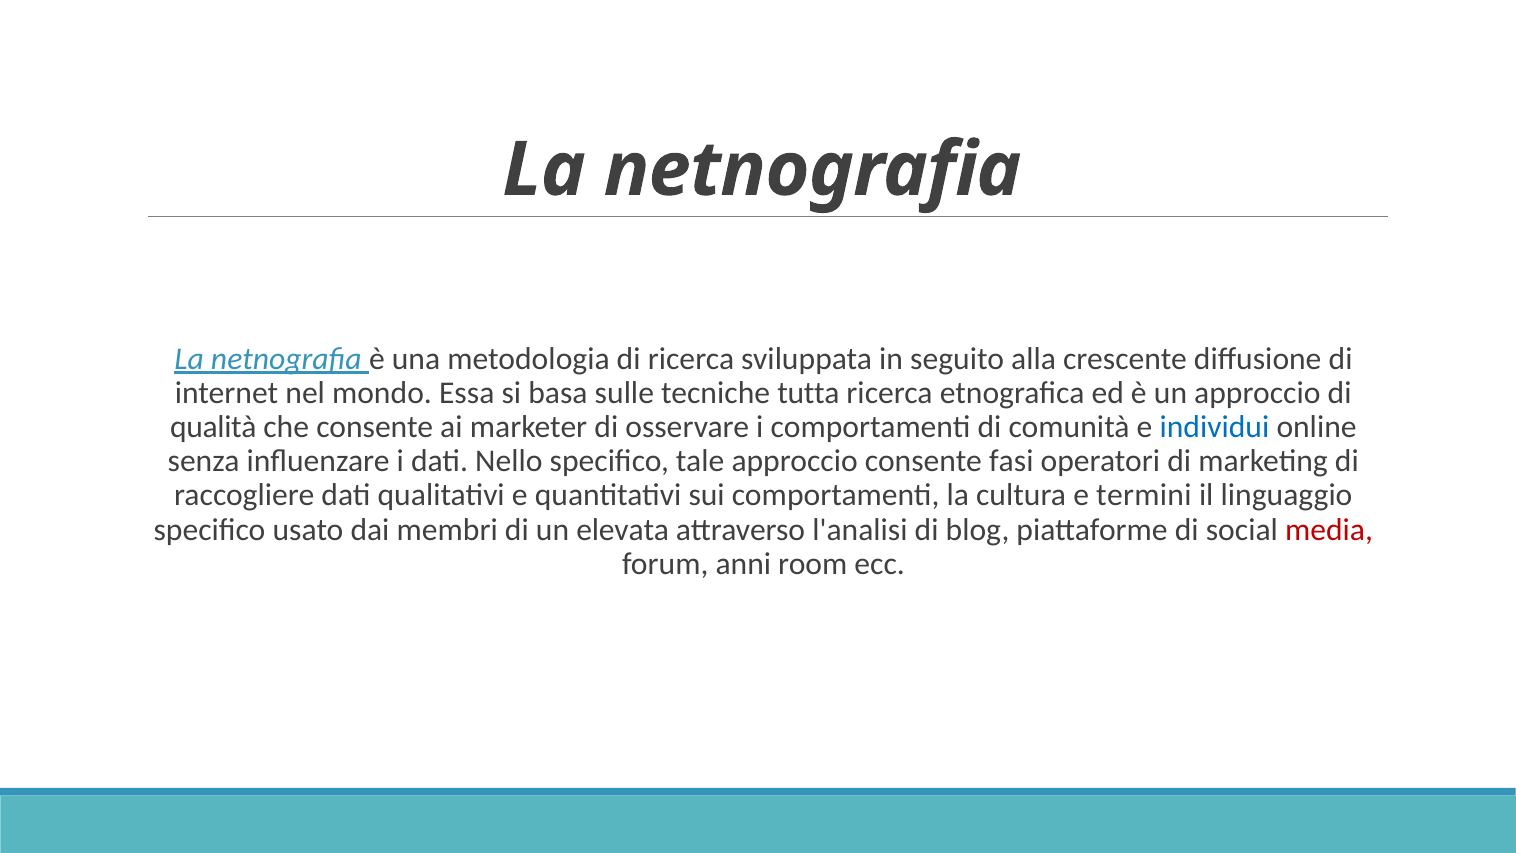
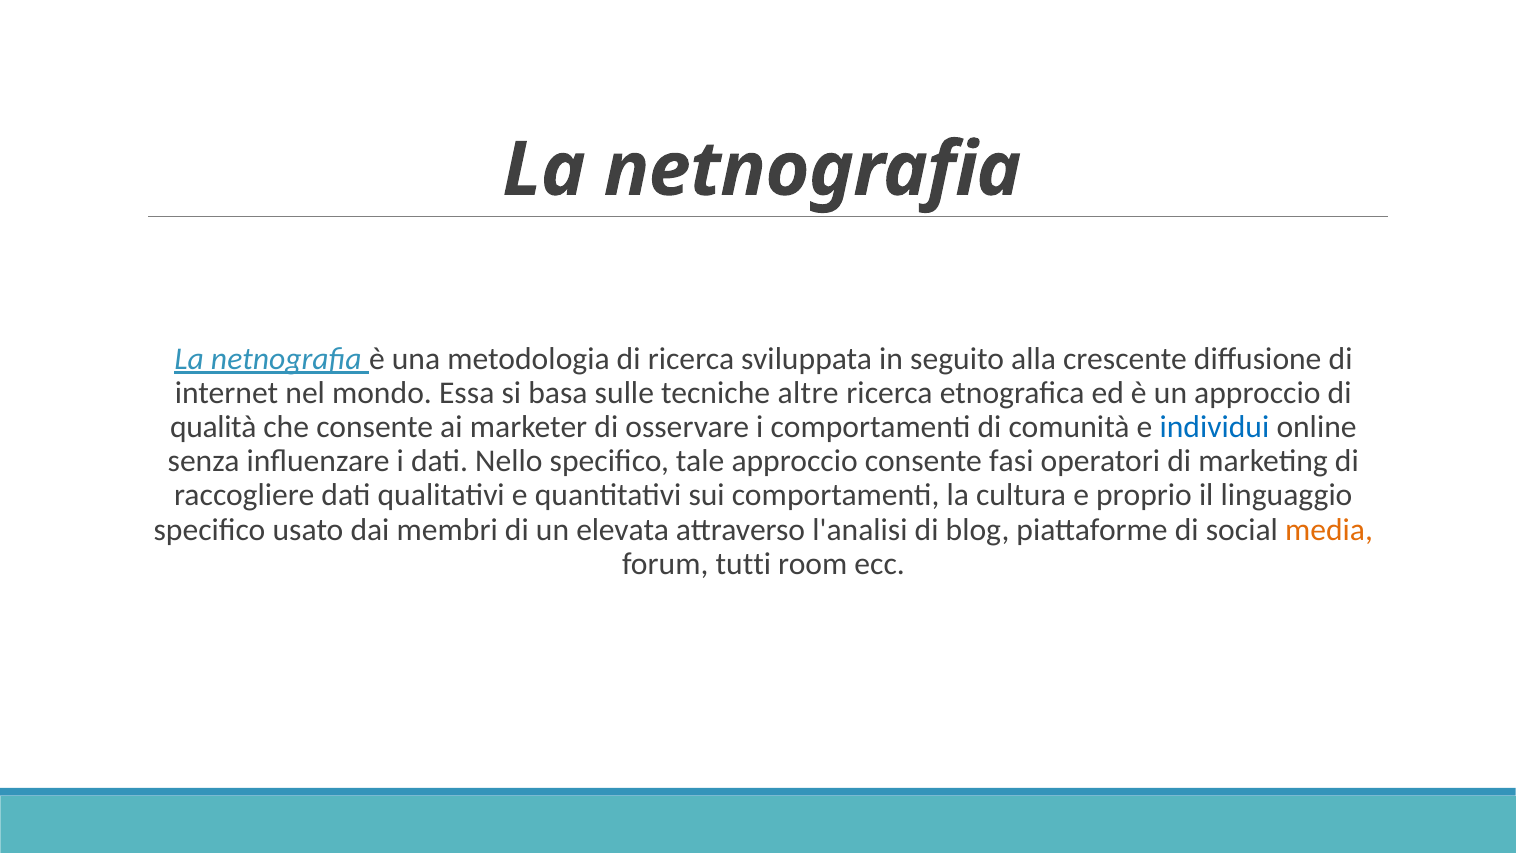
tutta: tutta -> altre
termini: termini -> proprio
media colour: red -> orange
anni: anni -> tutti
